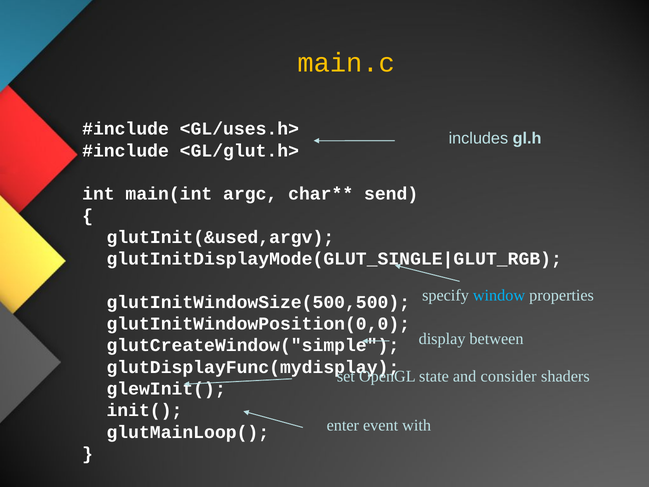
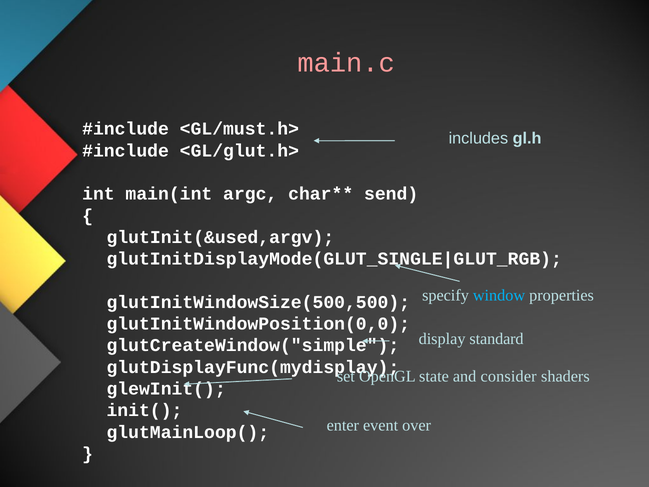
main.c colour: yellow -> pink
<GL/uses.h>: <GL/uses.h> -> <GL/must.h>
between: between -> standard
with: with -> over
